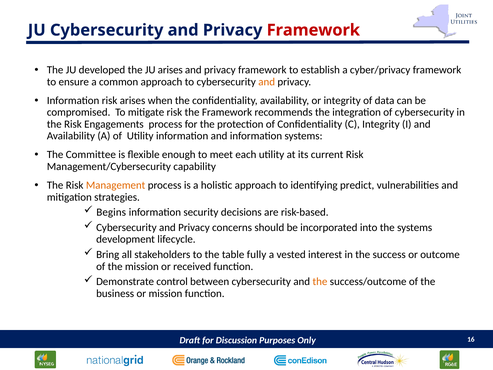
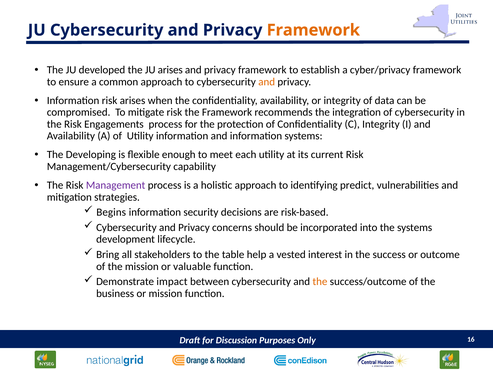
Framework at (313, 30) colour: red -> orange
Committee: Committee -> Developing
Management colour: orange -> purple
fully: fully -> help
received: received -> valuable
control: control -> impact
